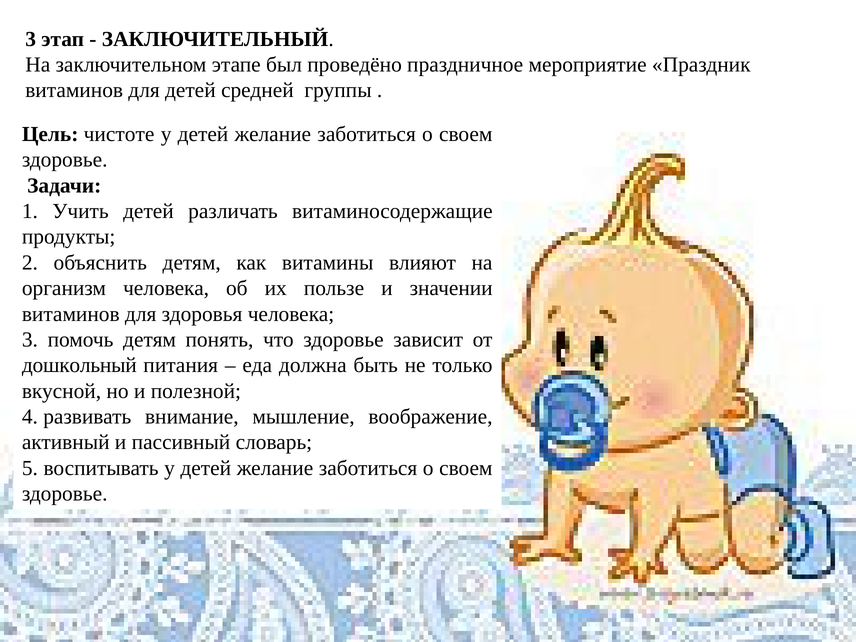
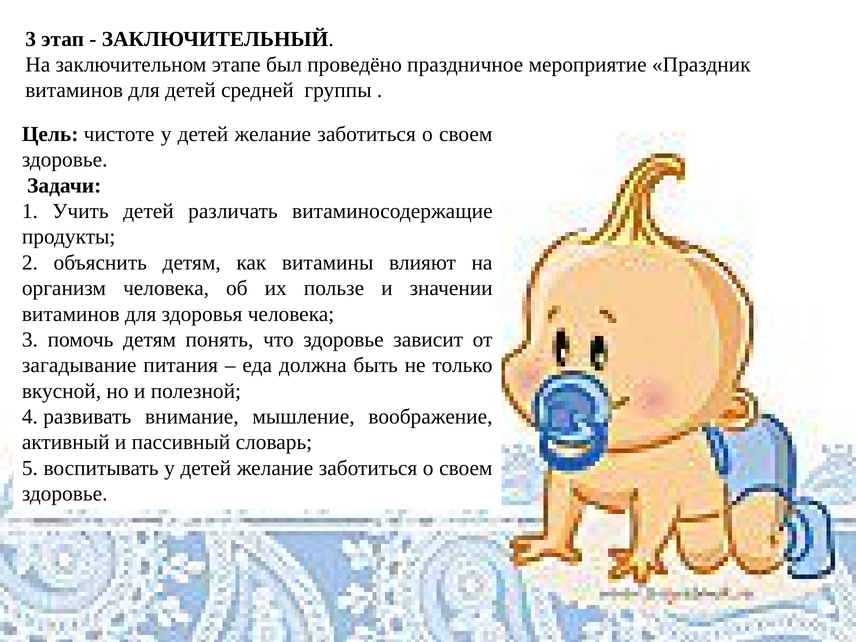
дошкольный: дошкольный -> загадывание
